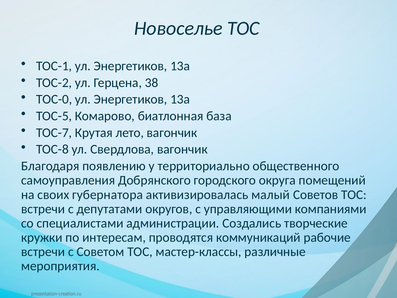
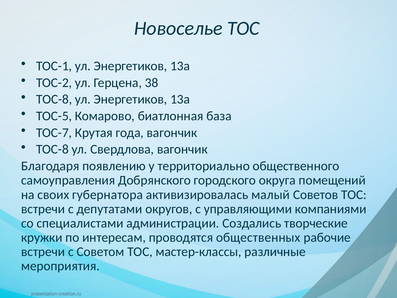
ТОС-0 at (54, 99): ТОС-0 -> ТОС-8
лето: лето -> года
коммуникаций: коммуникаций -> общественных
